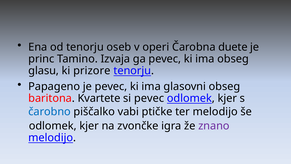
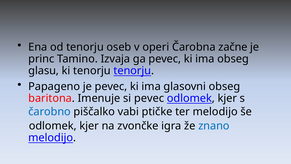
duete: duete -> začne
ki prizore: prizore -> tenorju
Kvartete: Kvartete -> Imenuje
znano colour: purple -> blue
